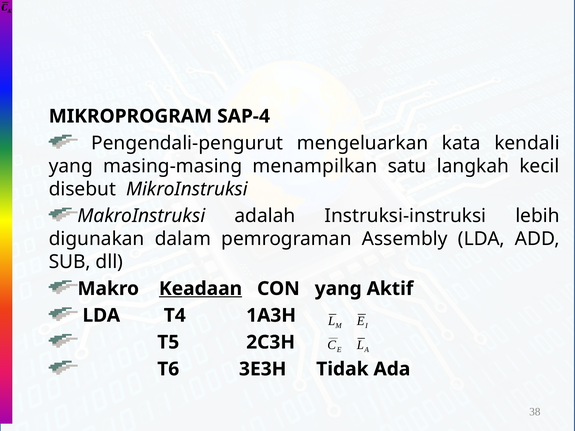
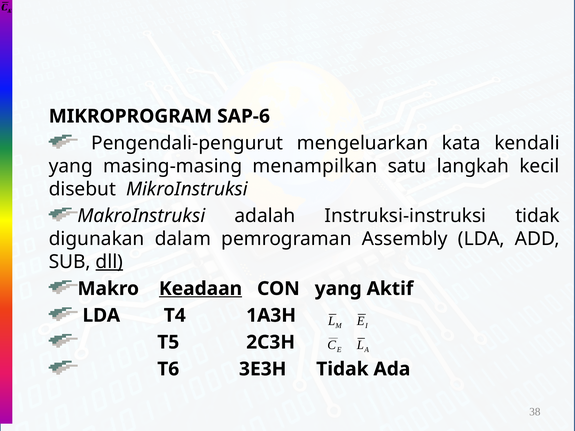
SAP-4: SAP-4 -> SAP-6
Instruksi-instruksi lebih: lebih -> tidak
dll underline: none -> present
